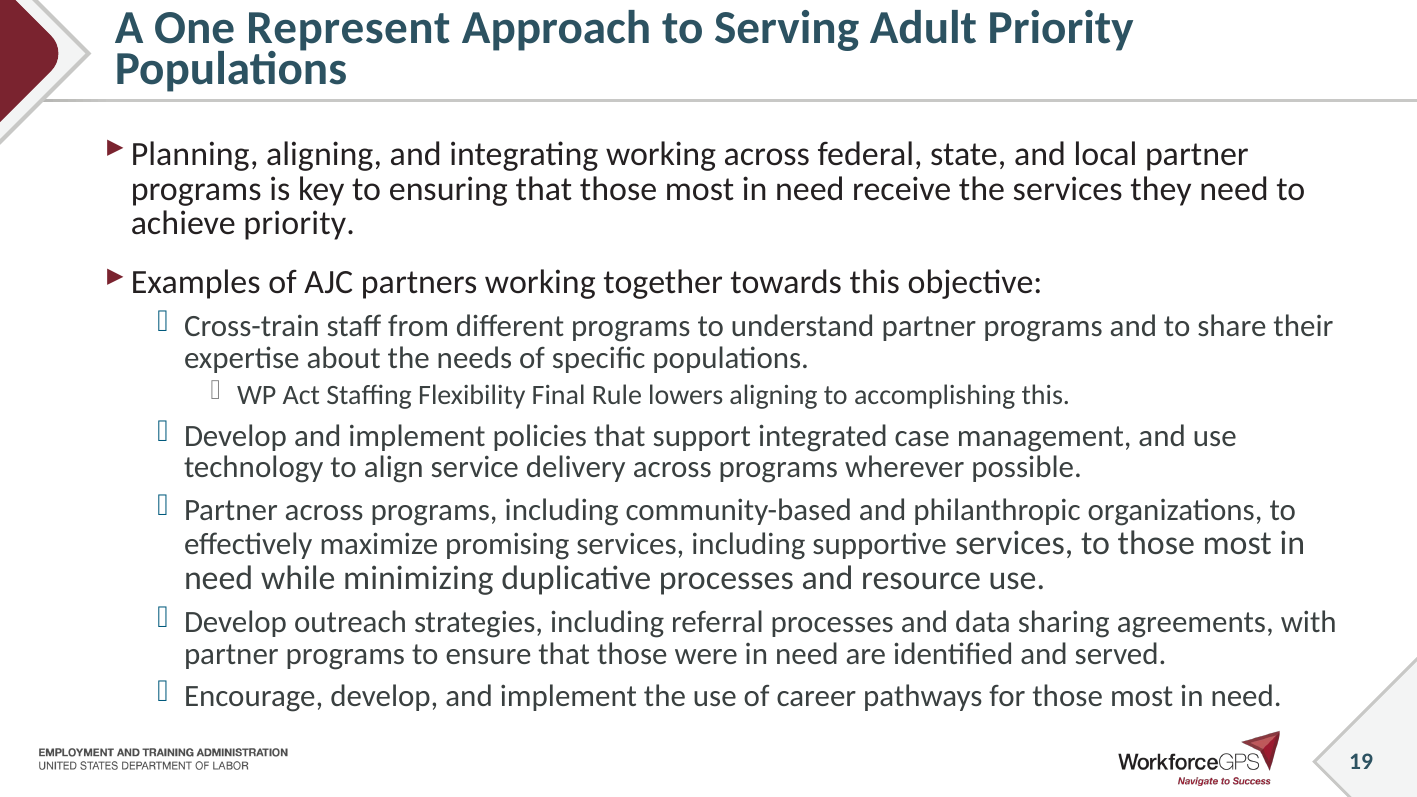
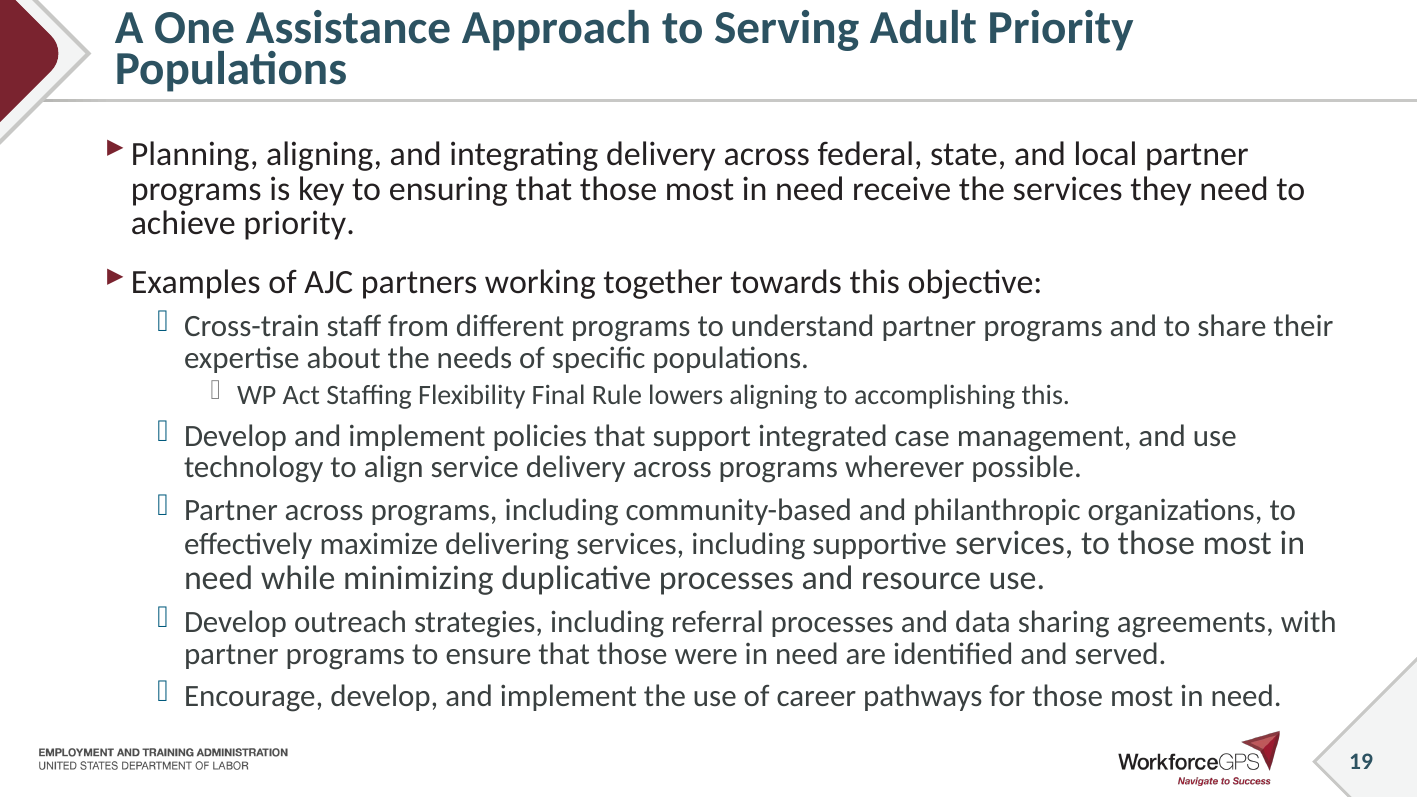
Represent: Represent -> Assistance
integrating working: working -> delivery
promising: promising -> delivering
